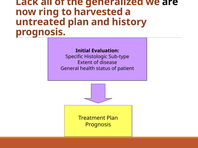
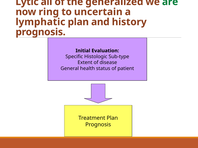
Lack: Lack -> Lytic
are colour: black -> green
harvested: harvested -> uncertain
untreated: untreated -> lymphatic
